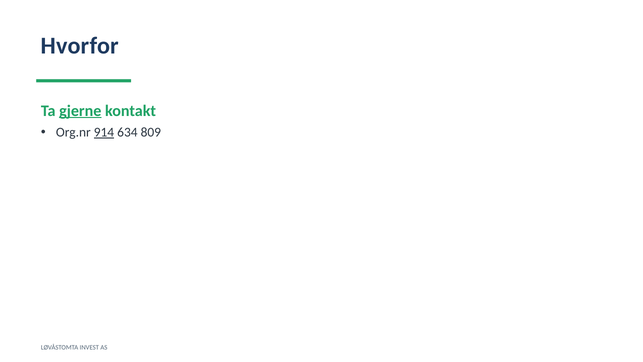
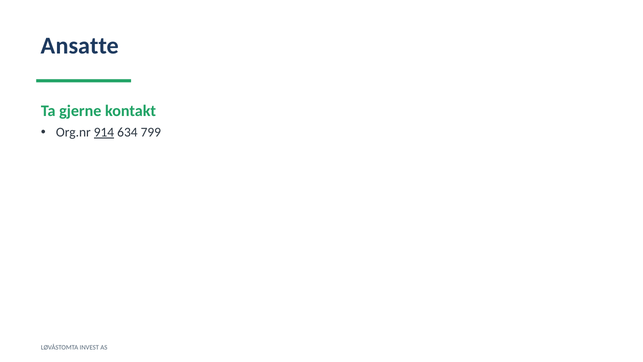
Hvorfor: Hvorfor -> Ansatte
gjerne underline: present -> none
809: 809 -> 799
